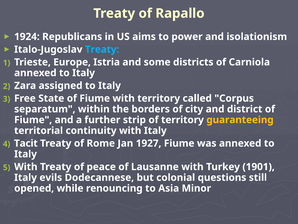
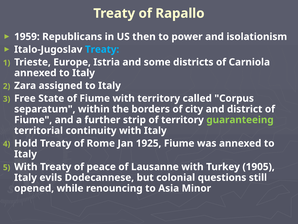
1924: 1924 -> 1959
aims: aims -> then
guaranteeing colour: yellow -> light green
Tacit: Tacit -> Hold
1927: 1927 -> 1925
1901: 1901 -> 1905
